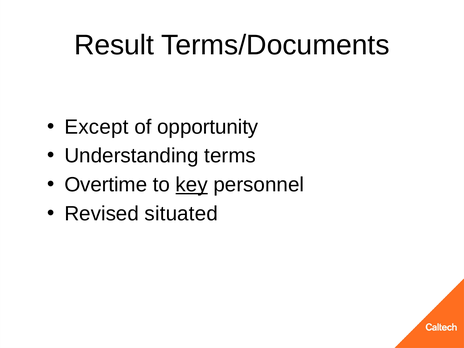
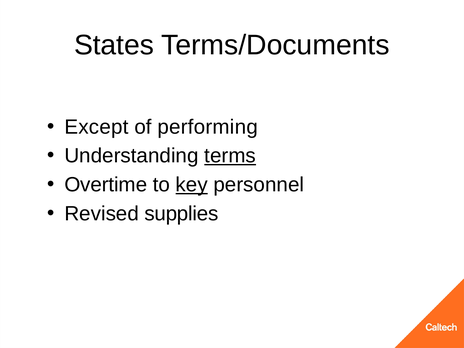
Result: Result -> States
opportunity: opportunity -> performing
terms underline: none -> present
situated: situated -> supplies
